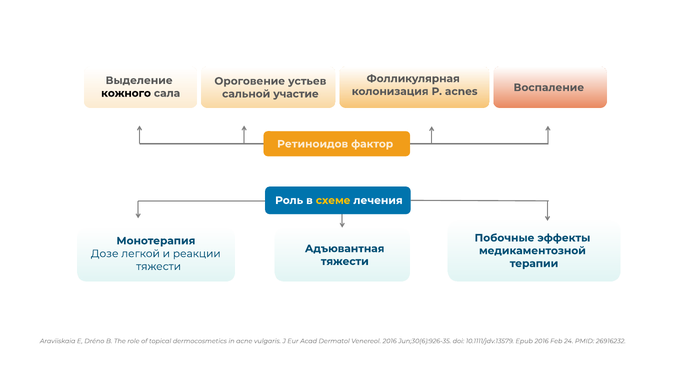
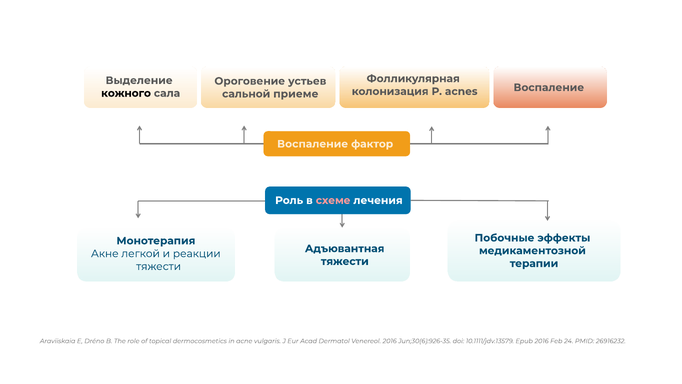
участие: участие -> приеме
Ретиноидов at (313, 144): Ретиноидов -> Воспаление
схеме colour: yellow -> pink
Дозе: Дозе -> Акне
